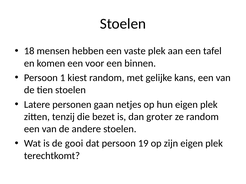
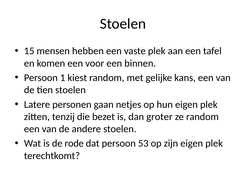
18: 18 -> 15
gooi: gooi -> rode
19: 19 -> 53
